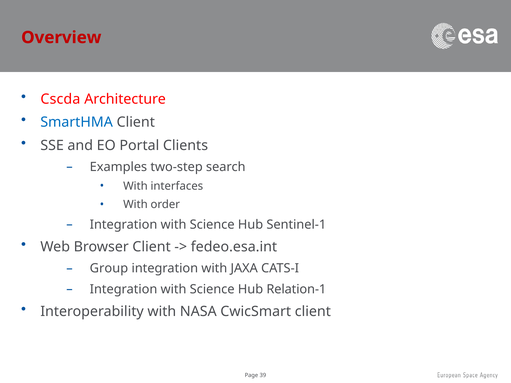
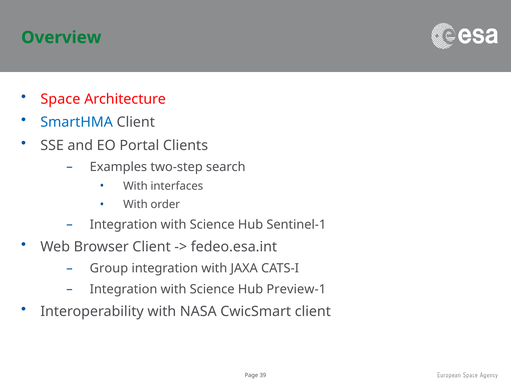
Overview colour: red -> green
Cscda: Cscda -> Space
Relation-1: Relation-1 -> Preview-1
